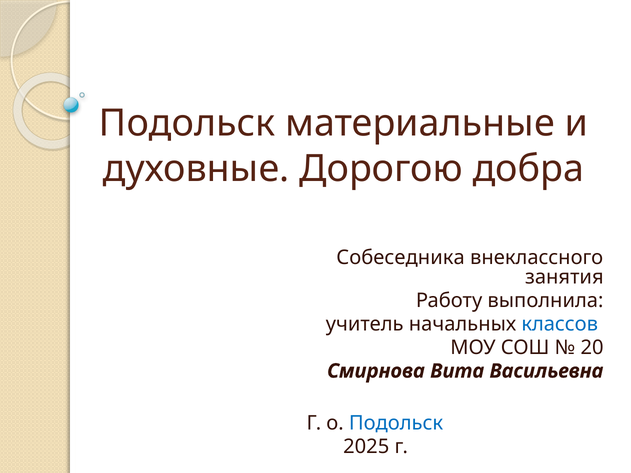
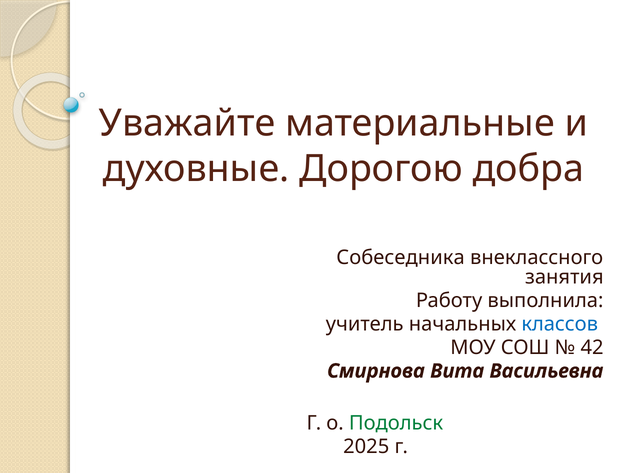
Подольск at (187, 124): Подольск -> Уважайте
20: 20 -> 42
Подольск at (396, 423) colour: blue -> green
